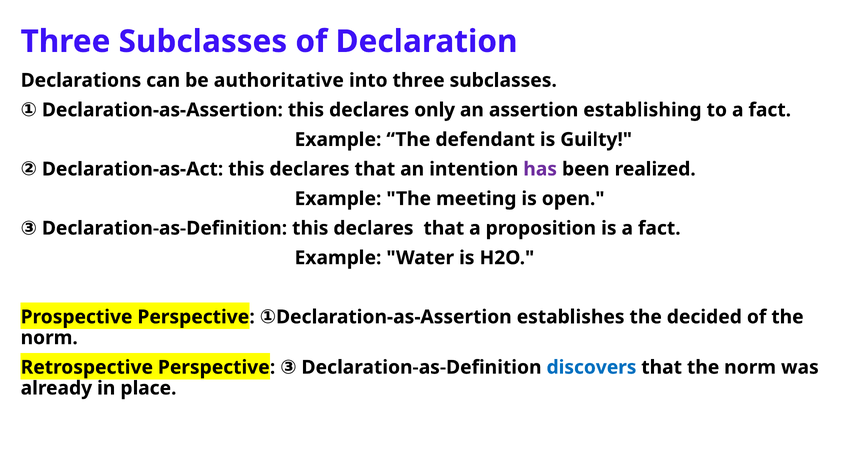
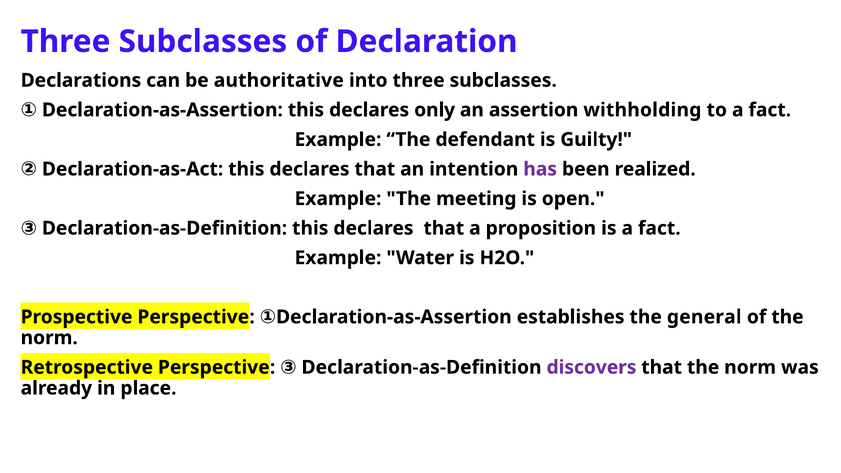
establishing: establishing -> withholding
decided: decided -> general
discovers colour: blue -> purple
